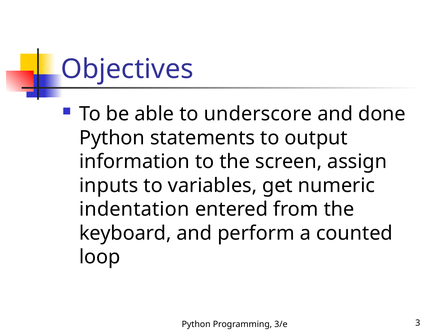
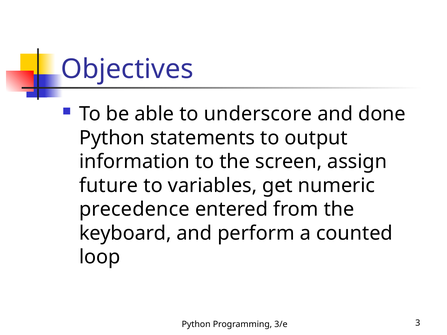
inputs: inputs -> future
indentation: indentation -> precedence
